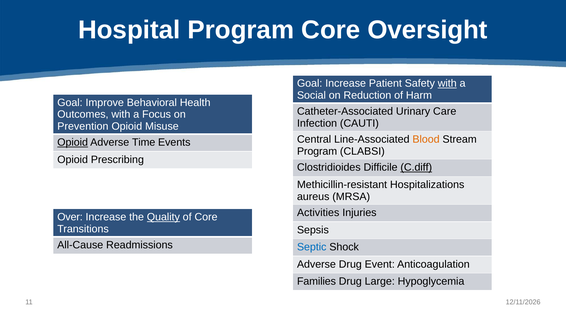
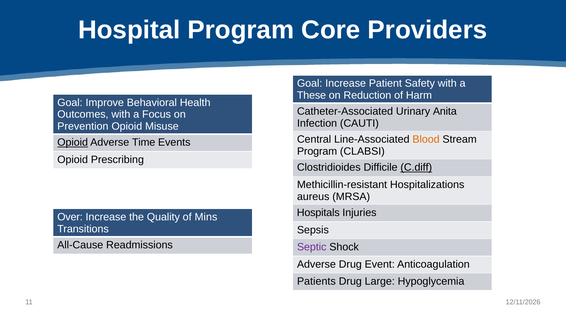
Oversight: Oversight -> Providers
with at (447, 84) underline: present -> none
Social: Social -> These
Care: Care -> Anita
Activities: Activities -> Hospitals
Quality underline: present -> none
of Core: Core -> Mins
Septic colour: blue -> purple
Families: Families -> Patients
